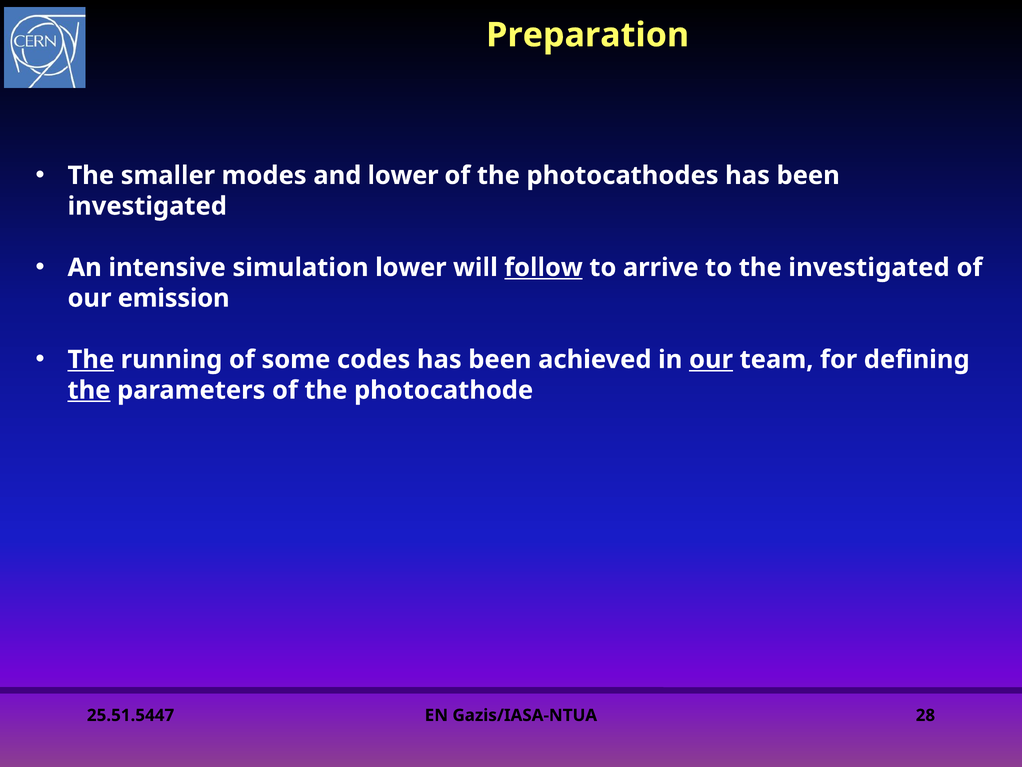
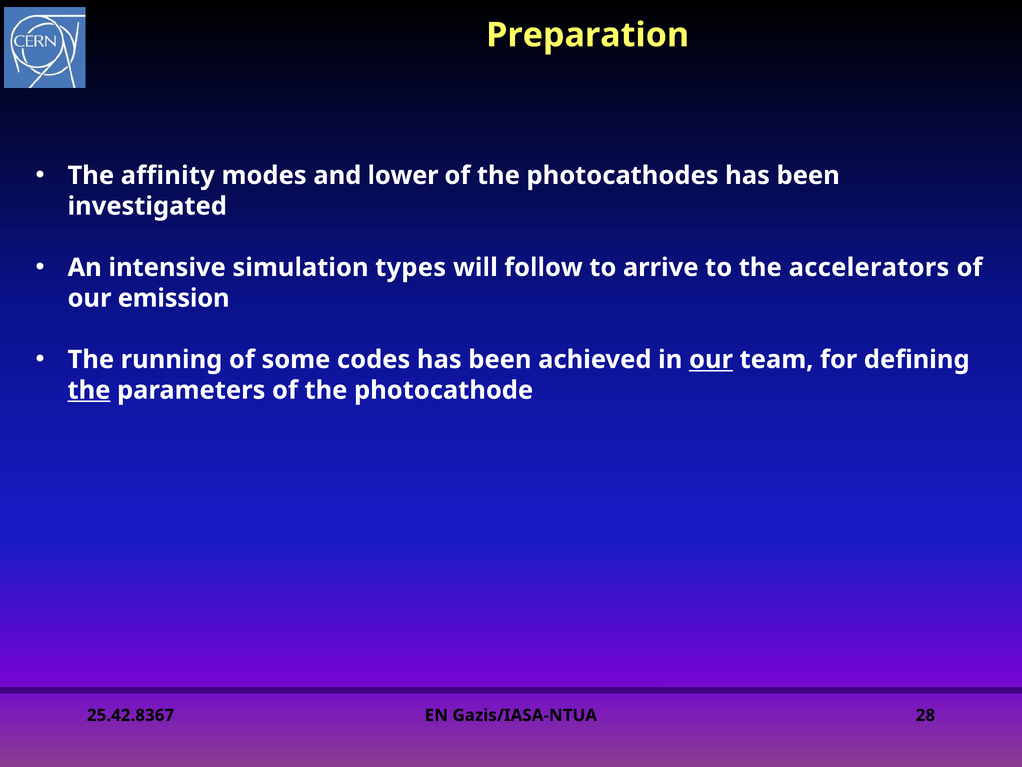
smaller: smaller -> affinity
simulation lower: lower -> types
follow underline: present -> none
the investigated: investigated -> accelerators
The at (91, 359) underline: present -> none
25.51.5447: 25.51.5447 -> 25.42.8367
